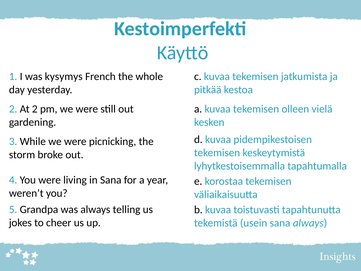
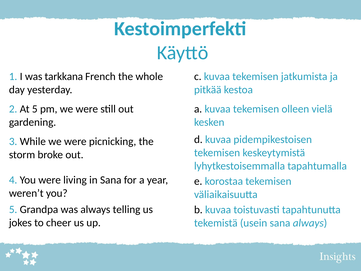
kysymys: kysymys -> tarkkana
At 2: 2 -> 5
